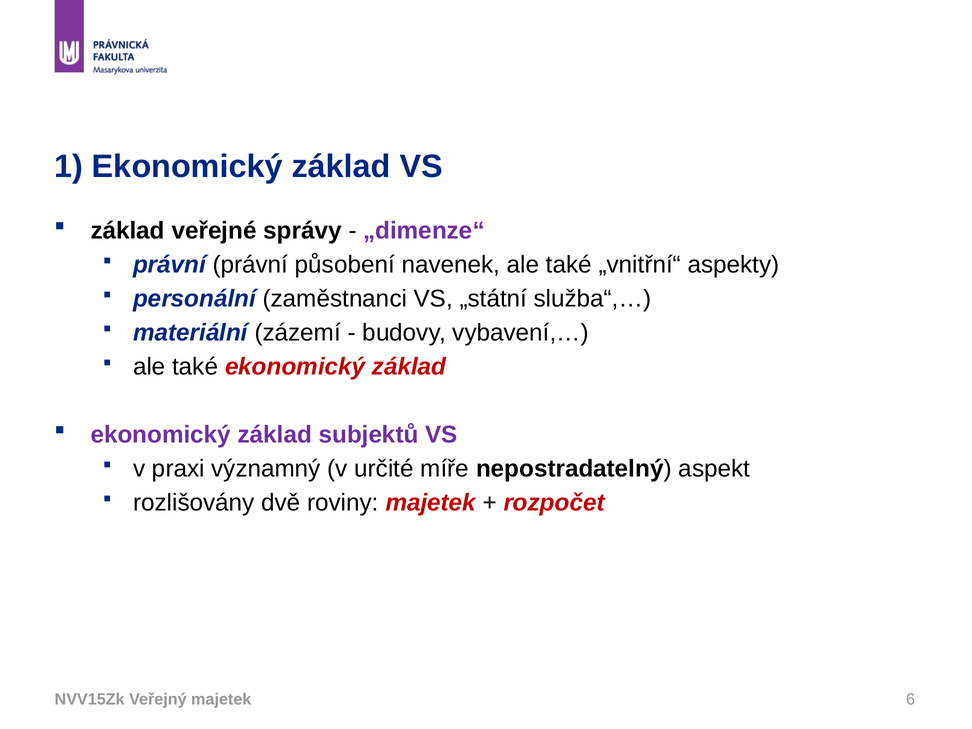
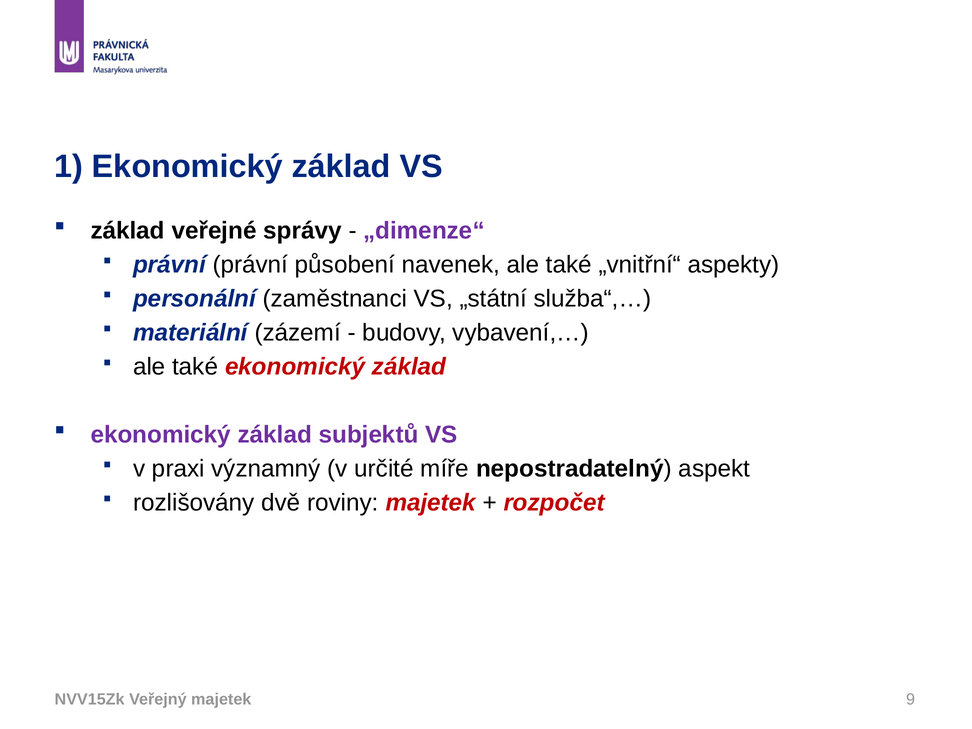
6: 6 -> 9
